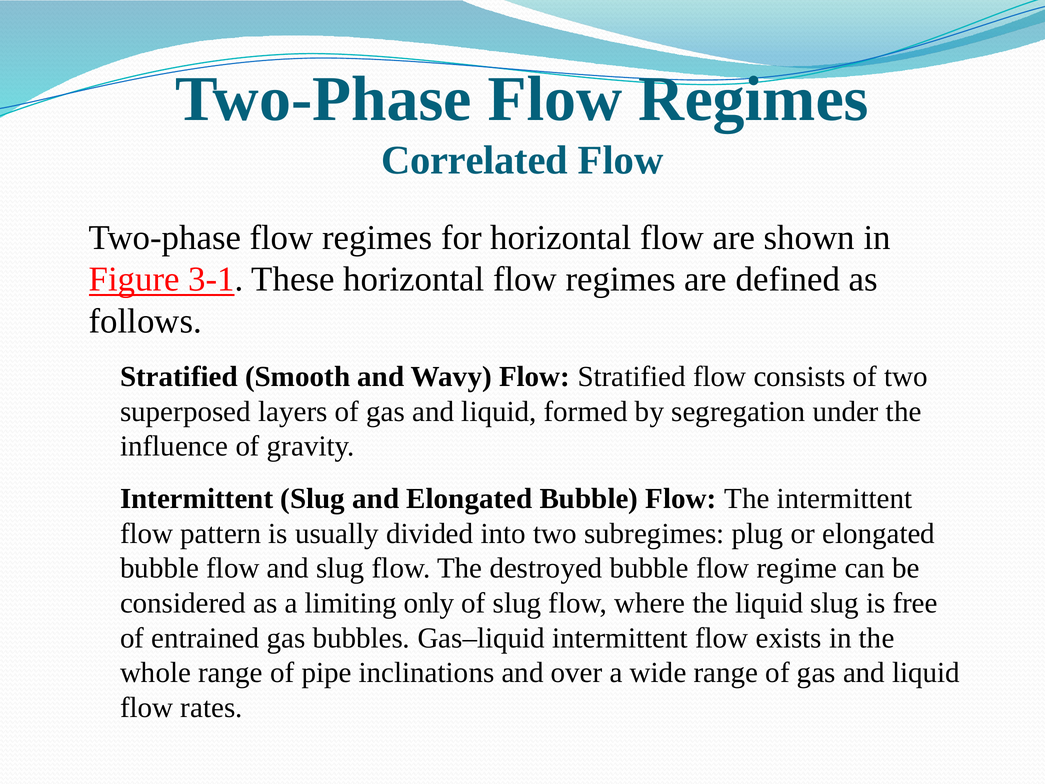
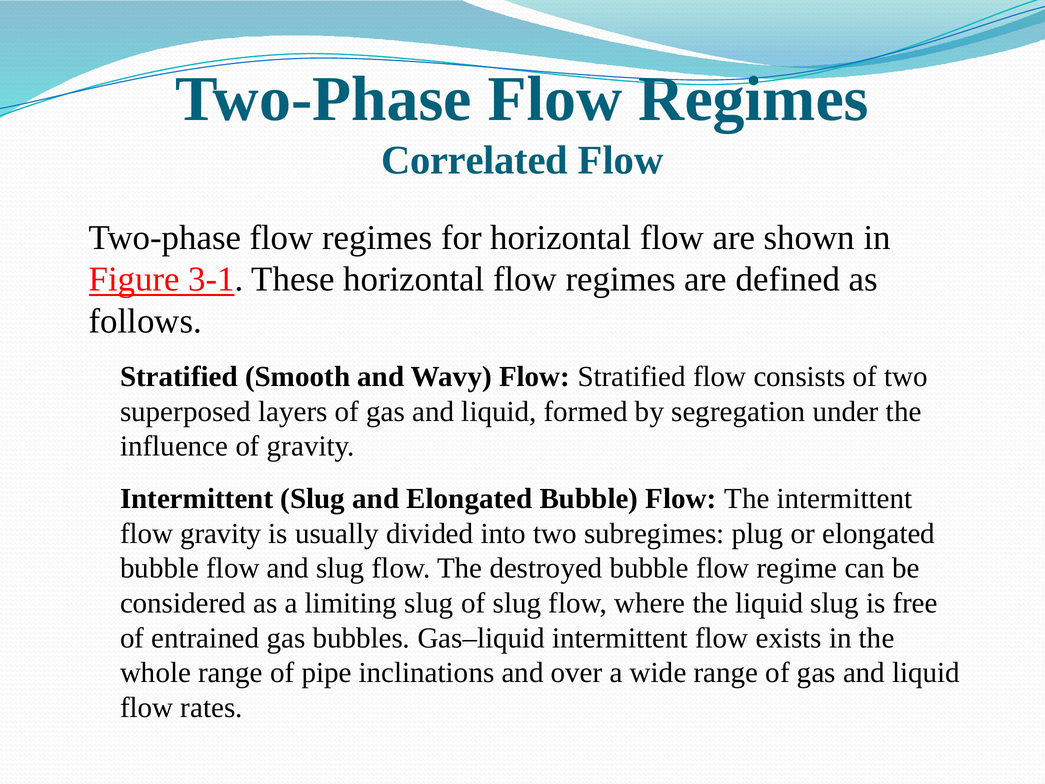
flow pattern: pattern -> gravity
limiting only: only -> slug
